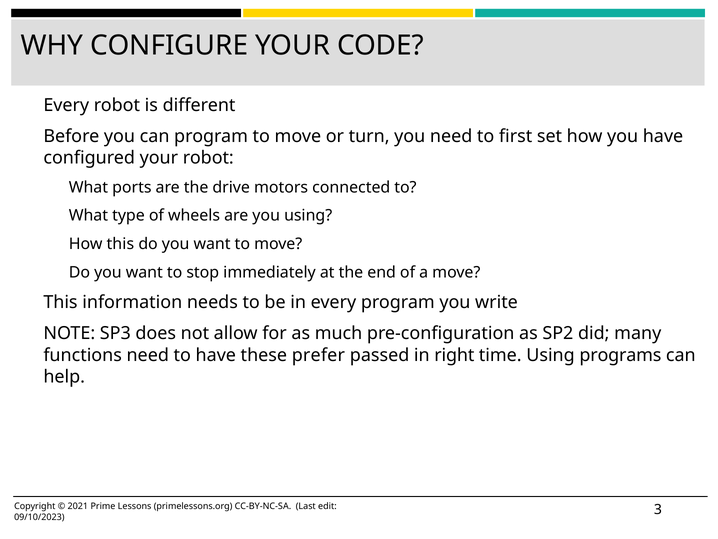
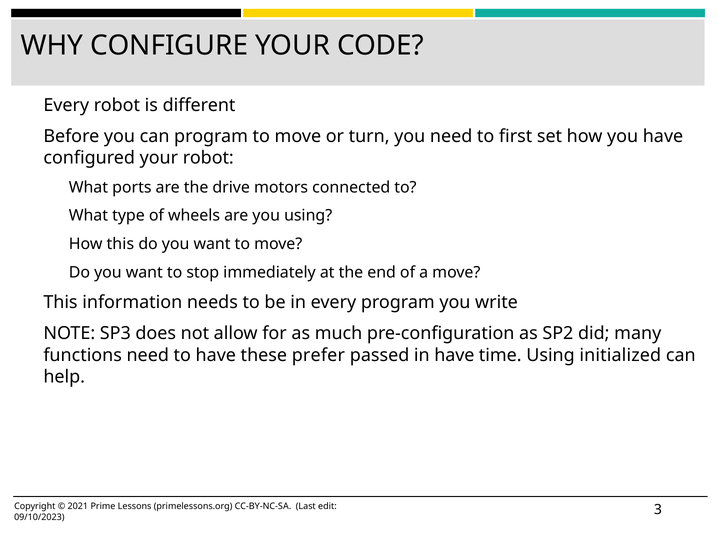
in right: right -> have
programs: programs -> initialized
